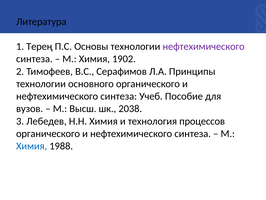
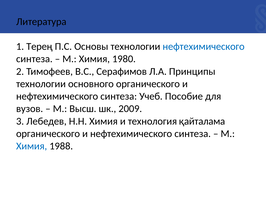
нефтехимического at (204, 46) colour: purple -> blue
1902: 1902 -> 1980
2038: 2038 -> 2009
процессов: процессов -> қайталама
